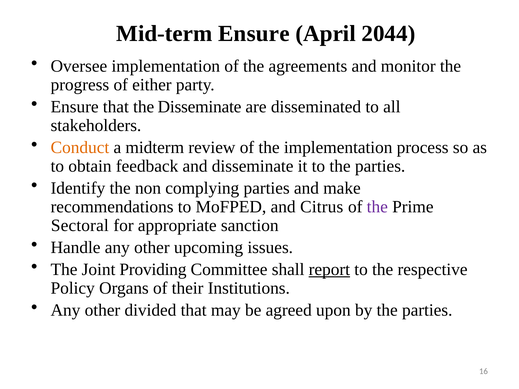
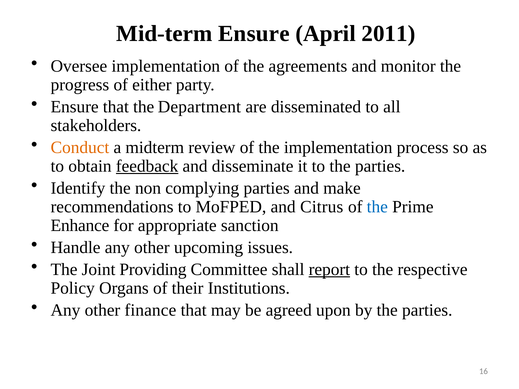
2044: 2044 -> 2011
the Disseminate: Disseminate -> Department
feedback underline: none -> present
the at (377, 207) colour: purple -> blue
Sectoral: Sectoral -> Enhance
divided: divided -> finance
